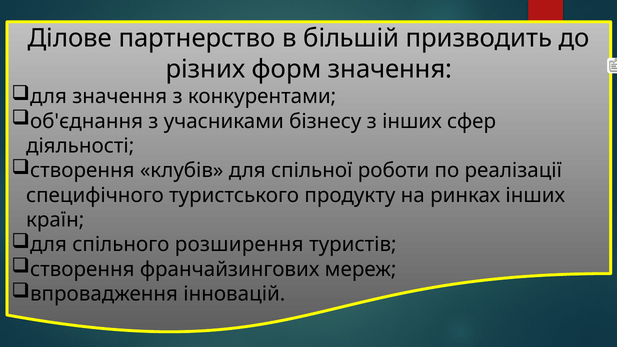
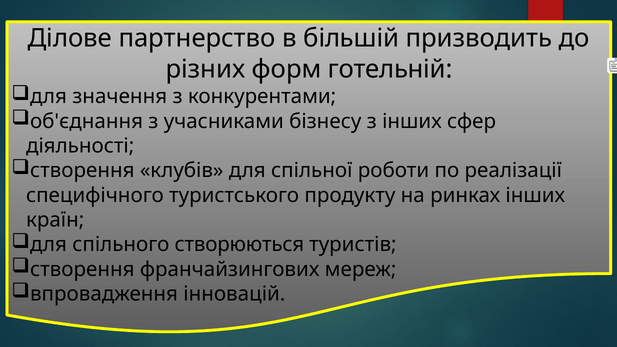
форм значення: значення -> готельній
розширення: розширення -> створюються
